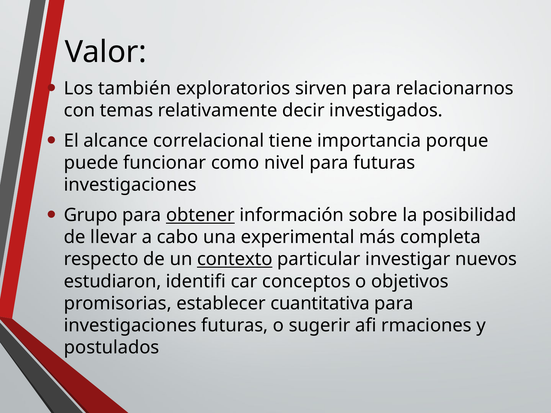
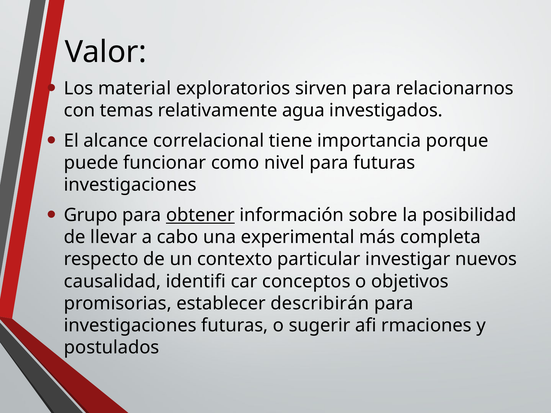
también: también -> material
decir: decir -> agua
contexto underline: present -> none
estudiaron: estudiaron -> causalidad
cuantitativa: cuantitativa -> describirán
